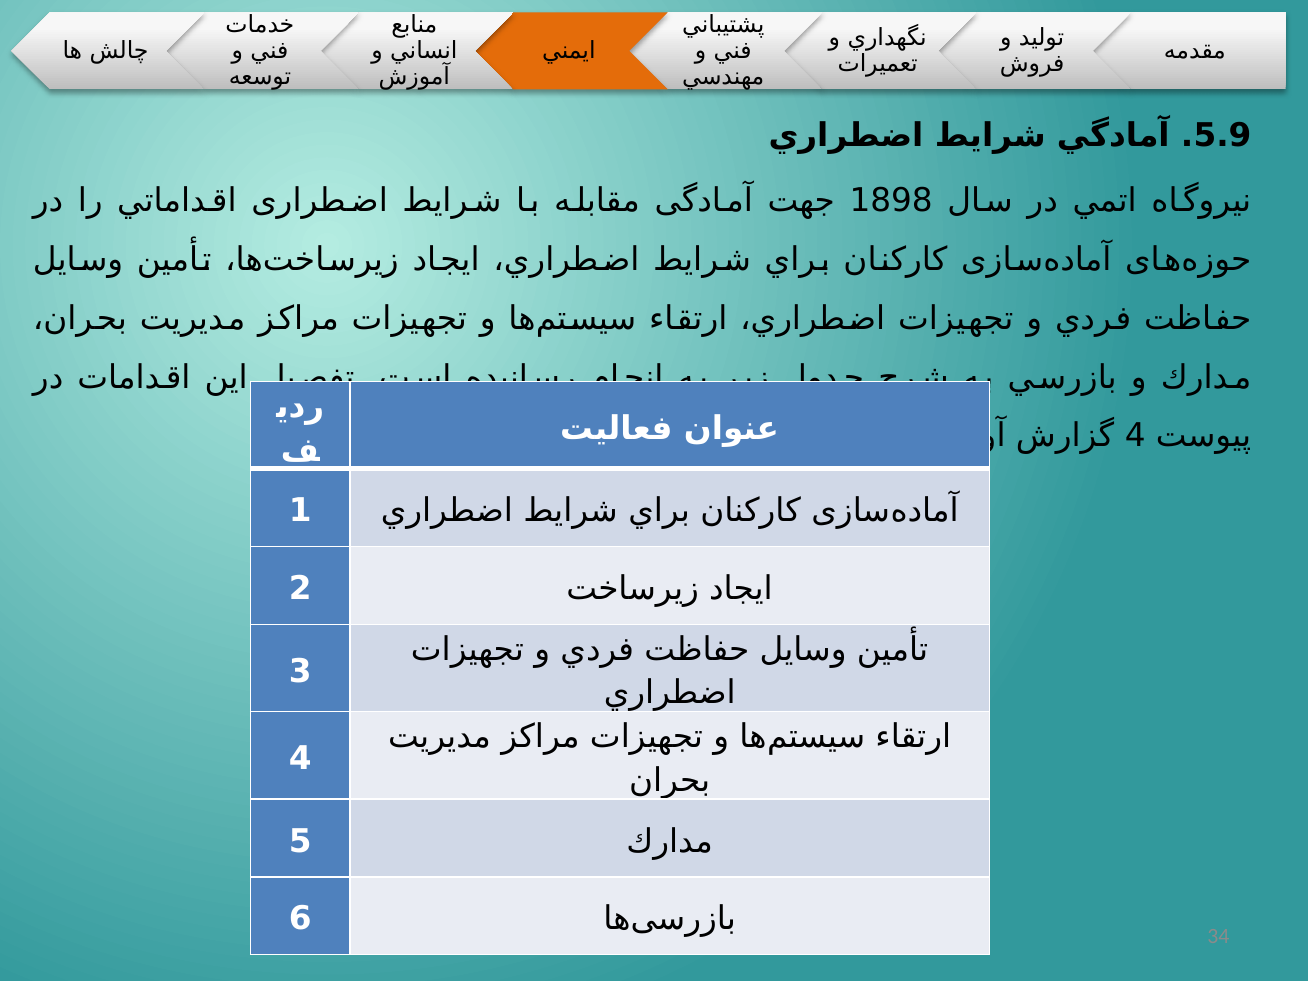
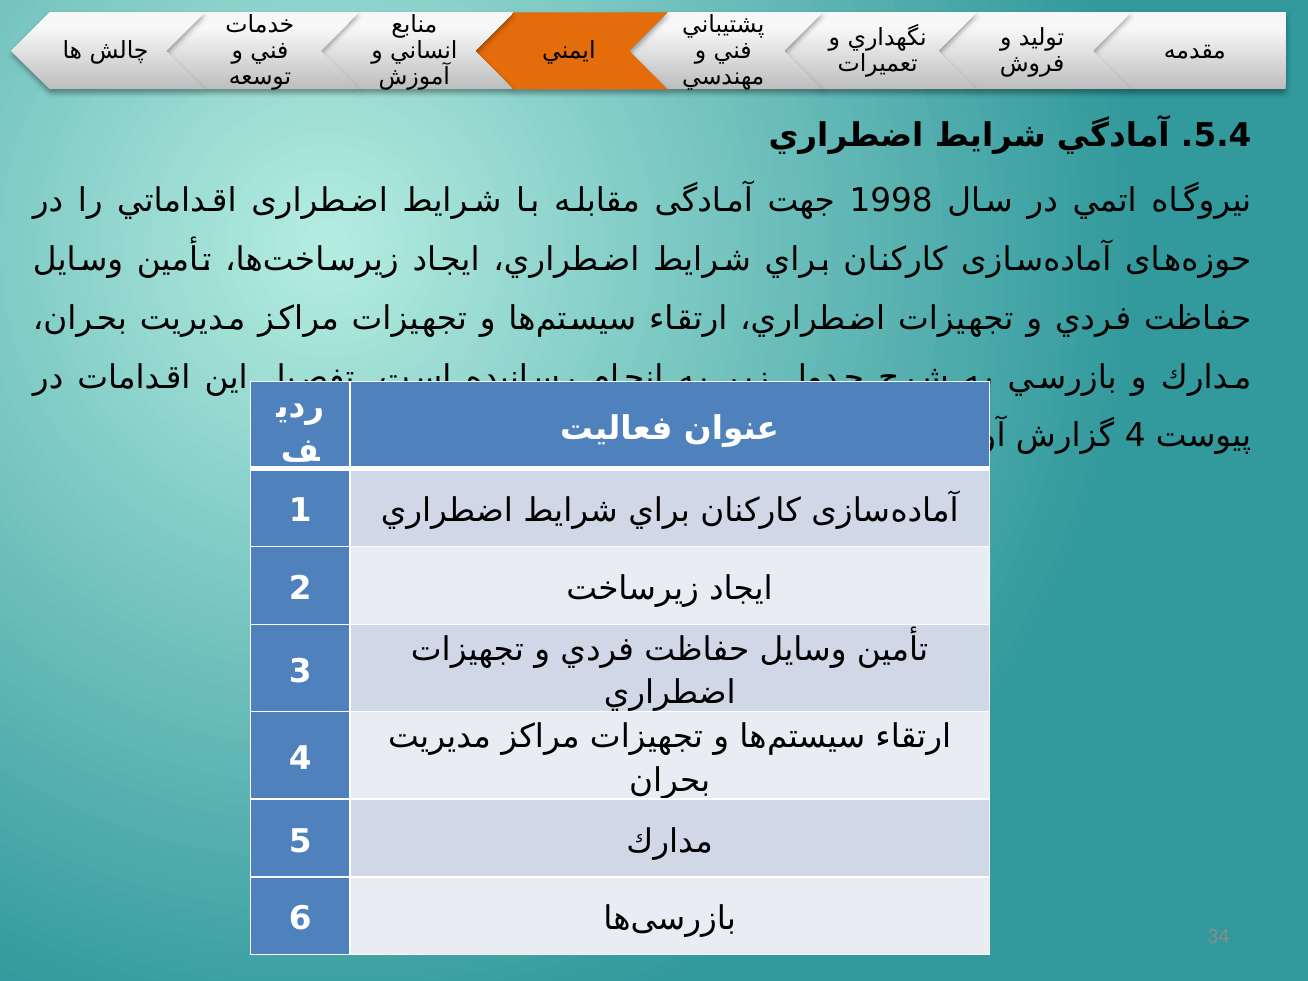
5.9: 5.9 -> 5.4
1898: 1898 -> 1998
